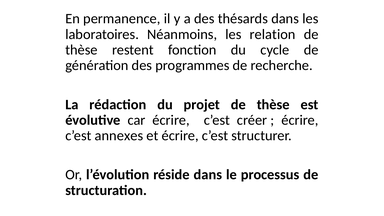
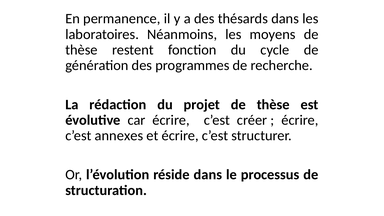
relation: relation -> moyens
